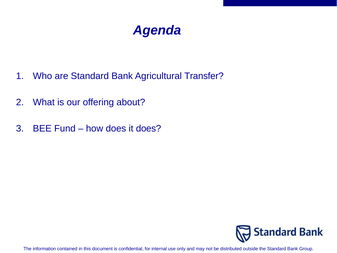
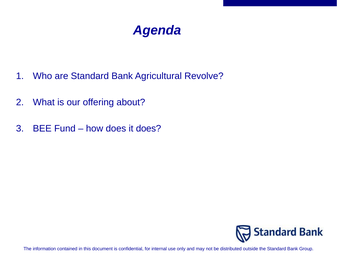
Transfer: Transfer -> Revolve
